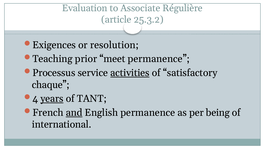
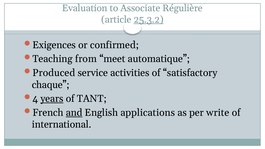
25.3.2 underline: none -> present
resolution: resolution -> confirmed
prior: prior -> from
meet permanence: permanence -> automatique
Processus: Processus -> Produced
activities underline: present -> none
English permanence: permanence -> applications
being: being -> write
